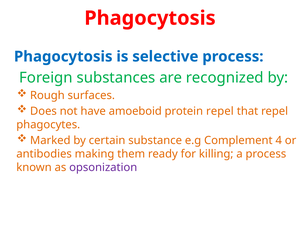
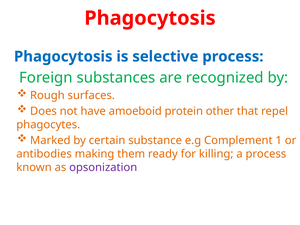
protein repel: repel -> other
4: 4 -> 1
